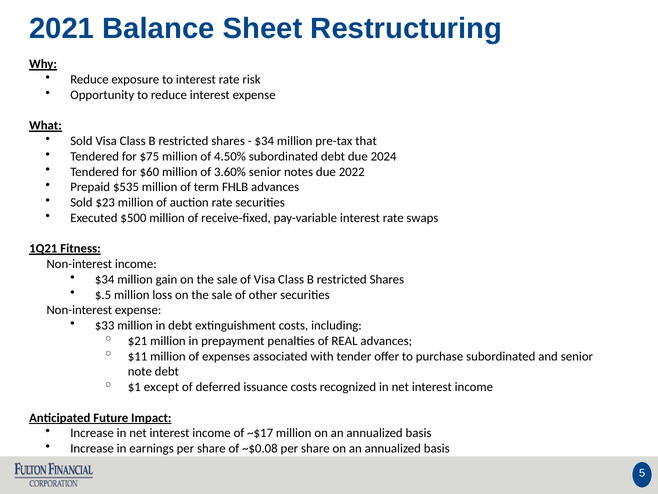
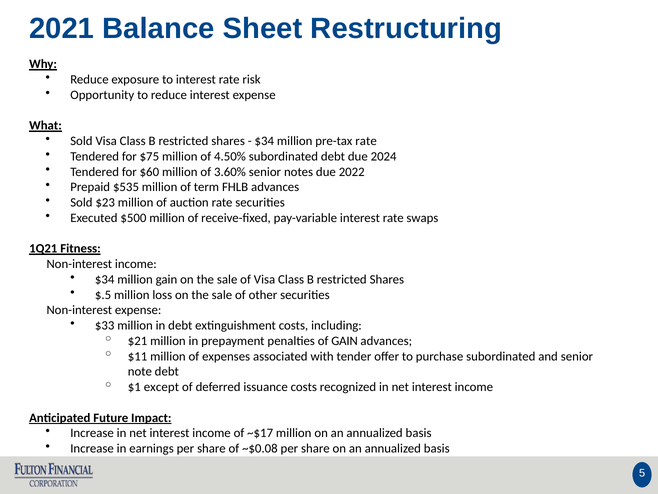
pre-tax that: that -> rate
of REAL: REAL -> GAIN
